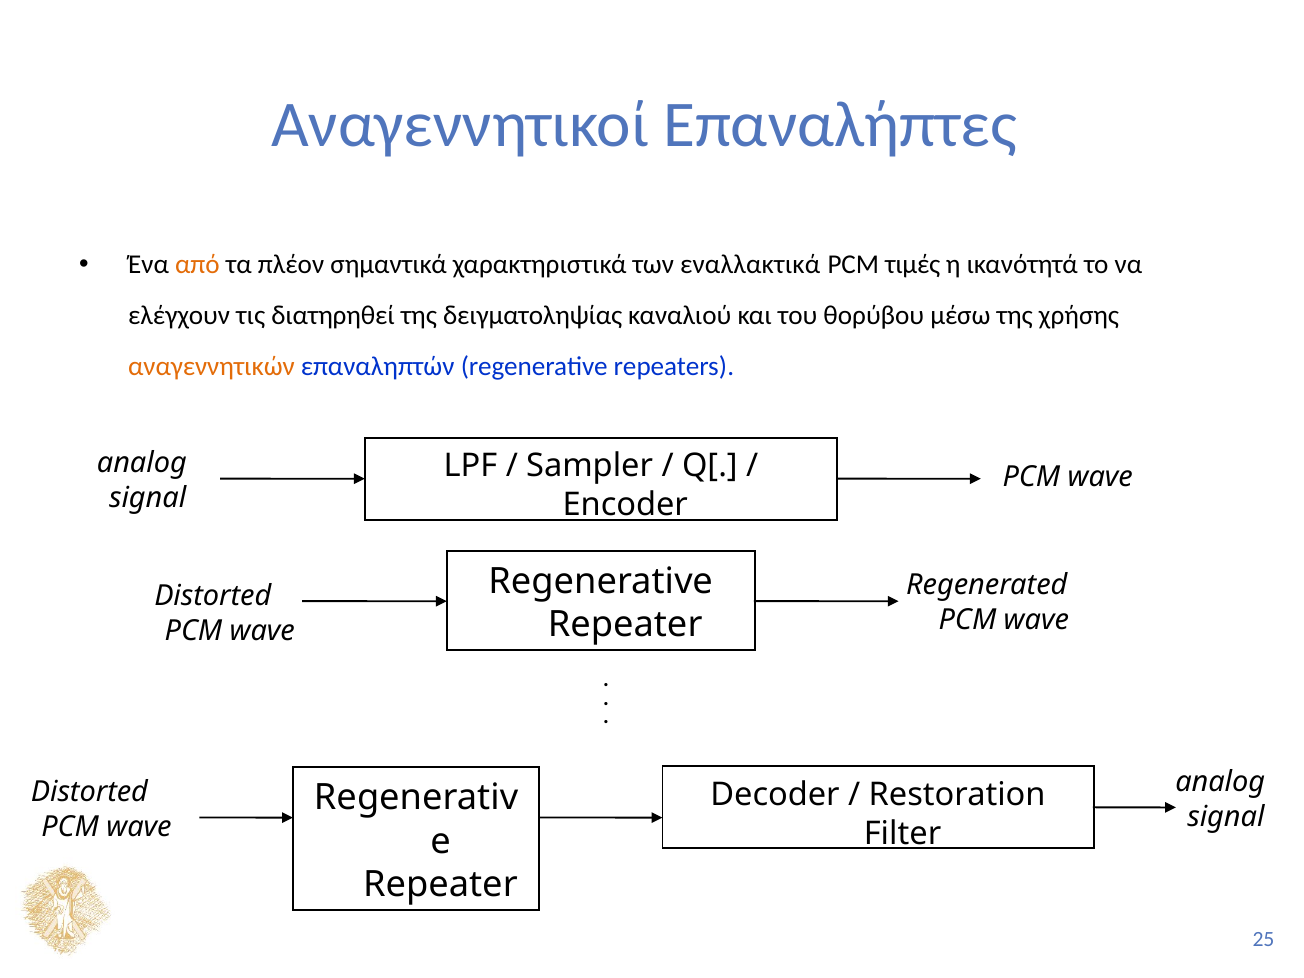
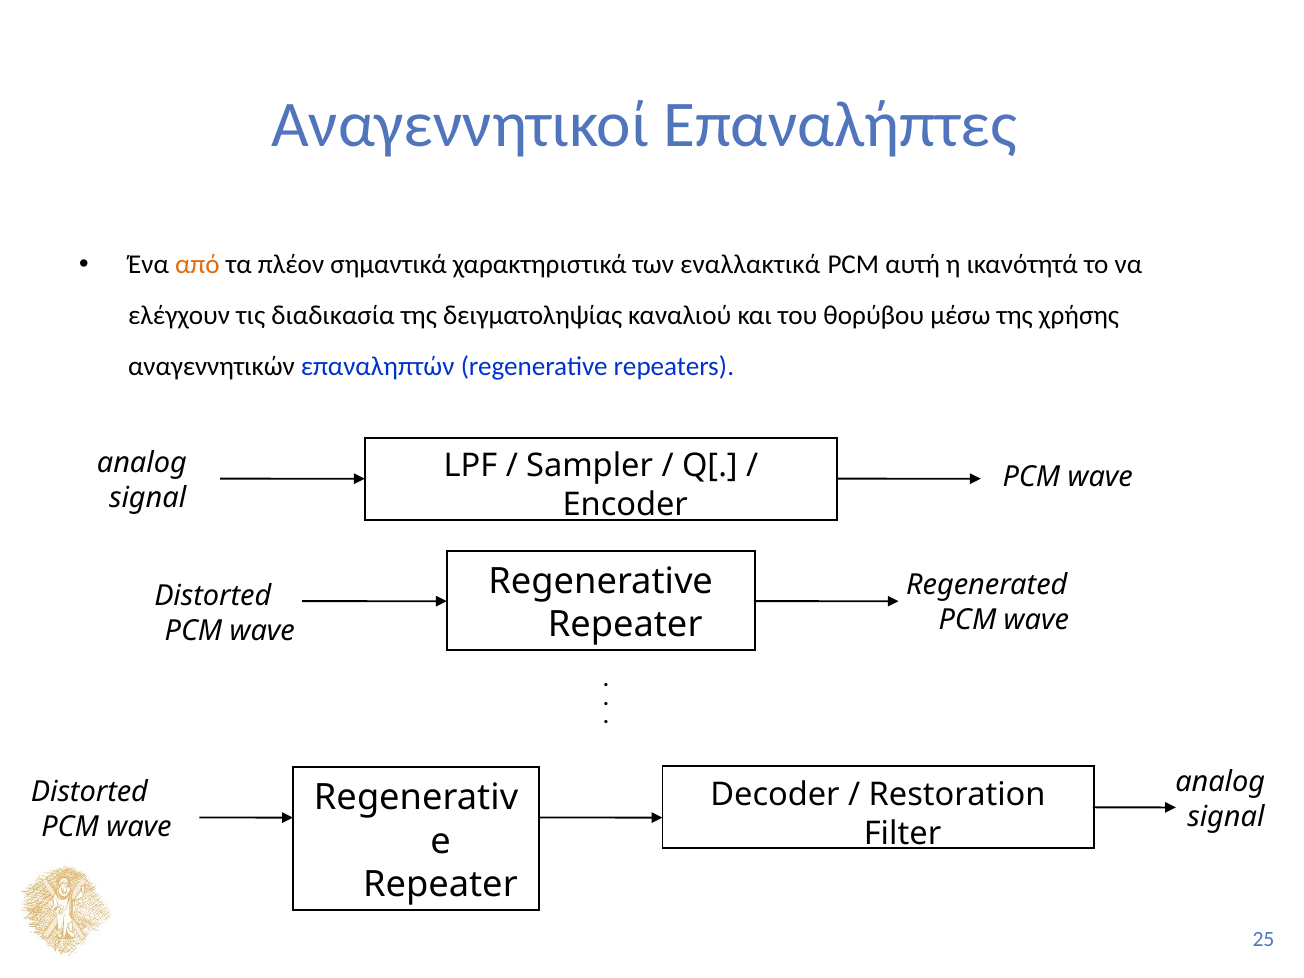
τιμές: τιμές -> αυτή
διατηρηθεί: διατηρηθεί -> διαδικασία
αναγεννητικών colour: orange -> black
